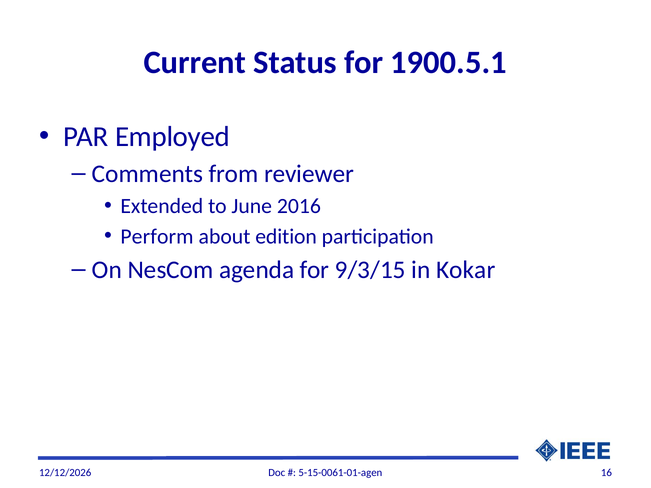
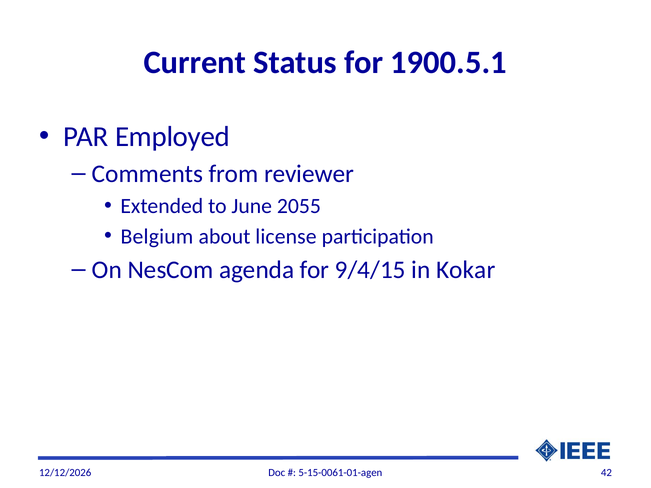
2016: 2016 -> 2055
Perform: Perform -> Belgium
edition: edition -> license
9/3/15: 9/3/15 -> 9/4/15
16: 16 -> 42
